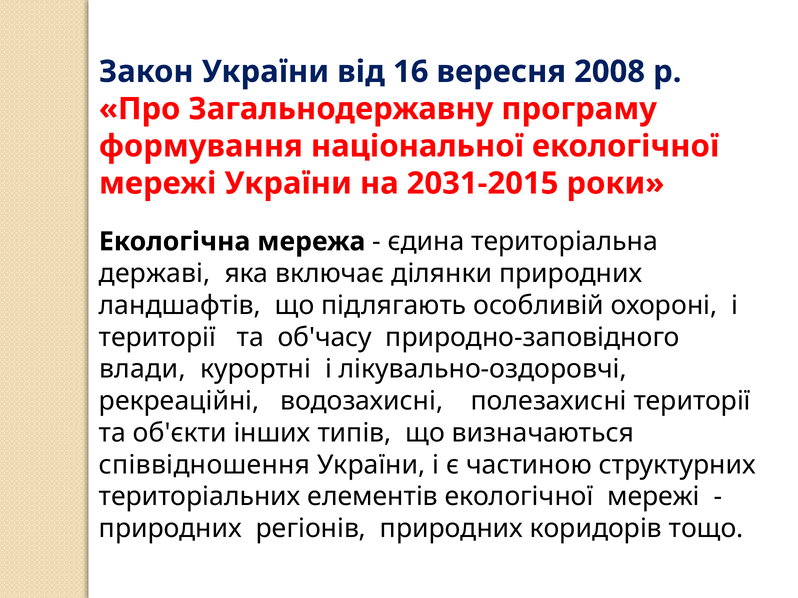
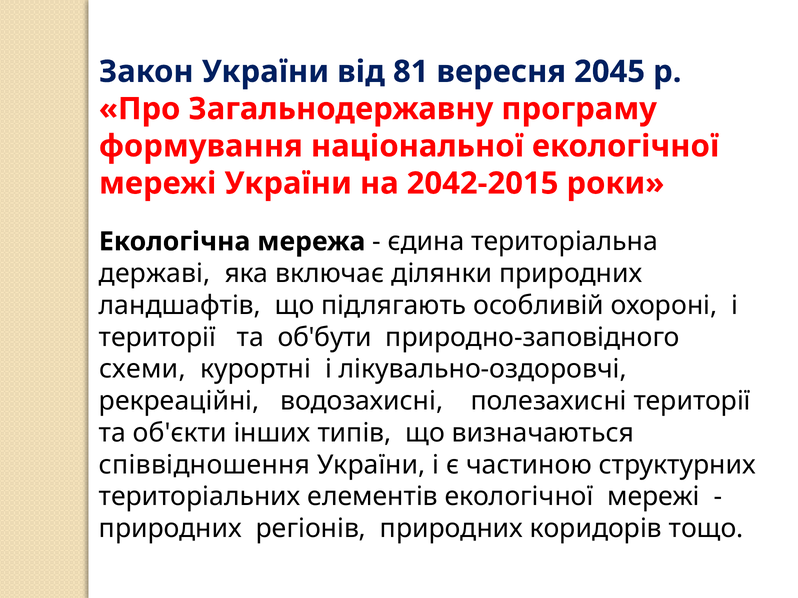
16: 16 -> 81
2008: 2008 -> 2045
2031-2015: 2031-2015 -> 2042-2015
об'часу: об'часу -> об'бути
влади: влади -> схеми
